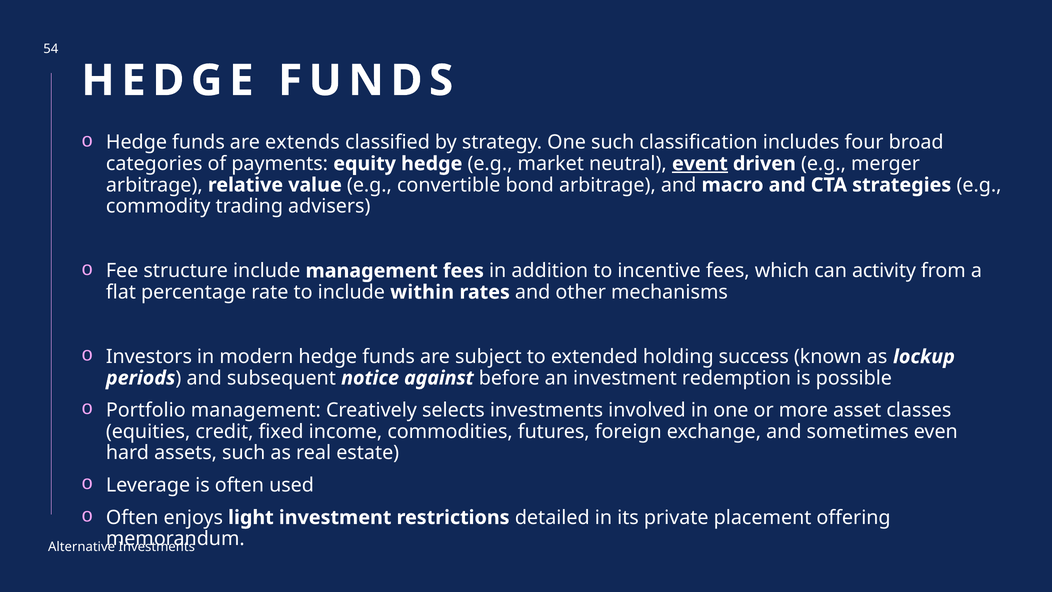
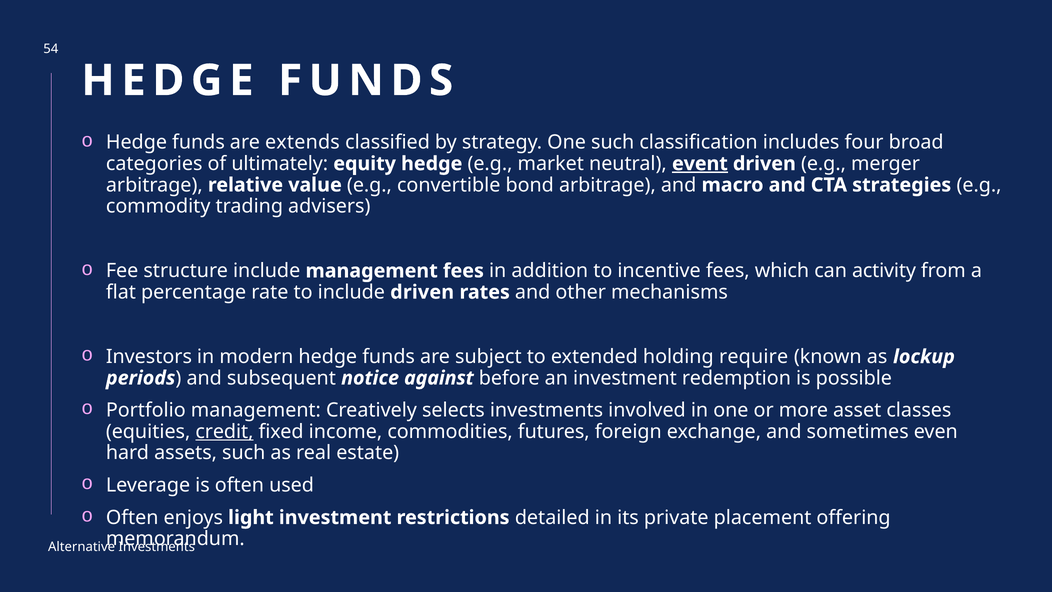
payments: payments -> ultimately
include within: within -> driven
success: success -> require
credit underline: none -> present
